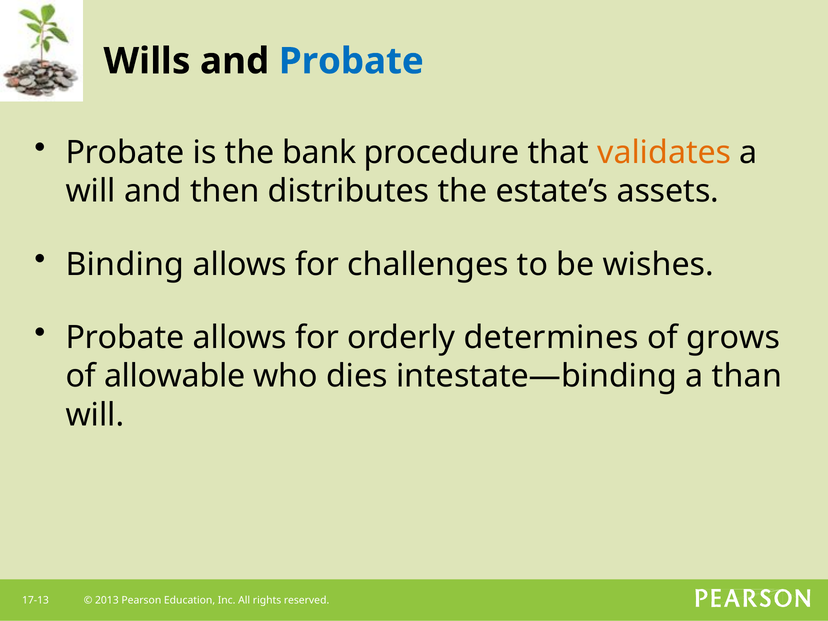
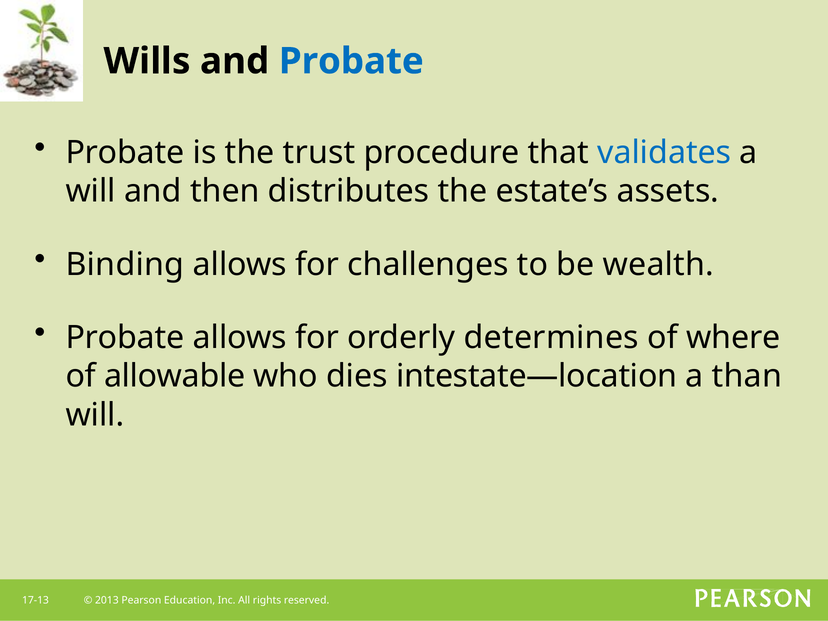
bank: bank -> trust
validates colour: orange -> blue
wishes: wishes -> wealth
grows: grows -> where
intestate—binding: intestate—binding -> intestate—location
